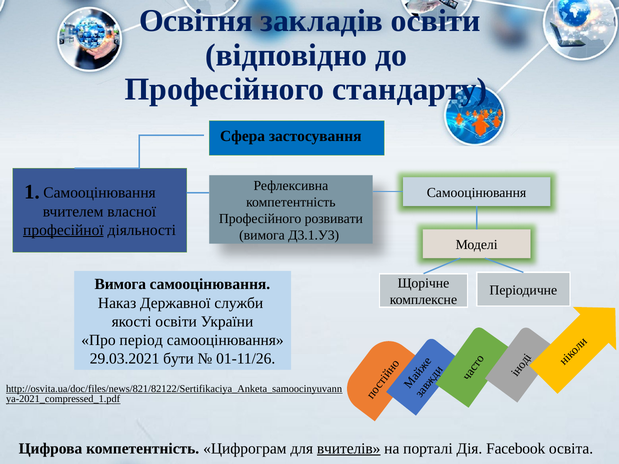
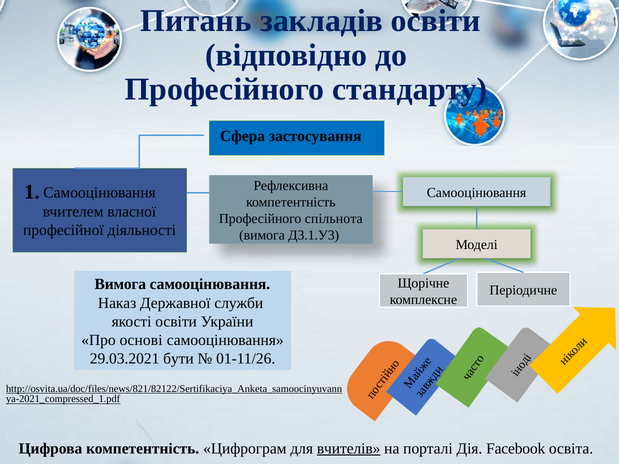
Освітня: Освітня -> Питань
розвивати: розвивати -> спільнота
професійної underline: present -> none
період: період -> основі
